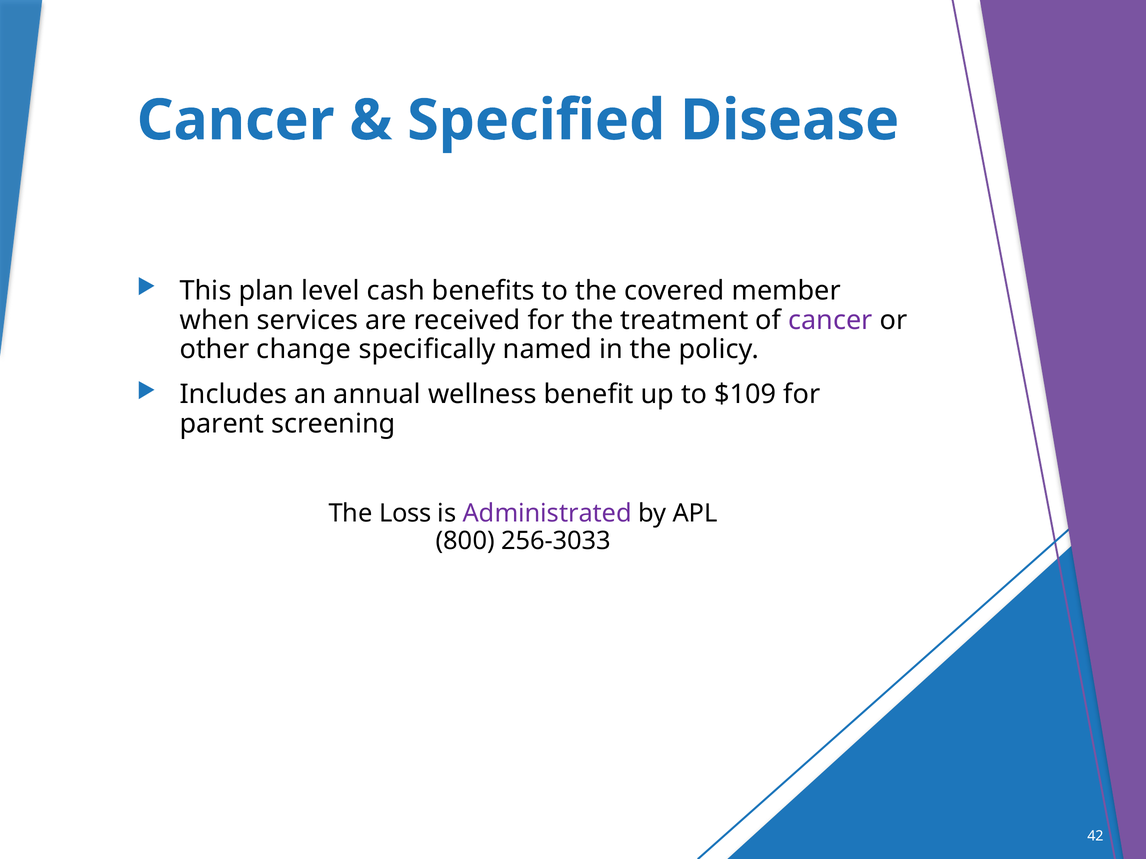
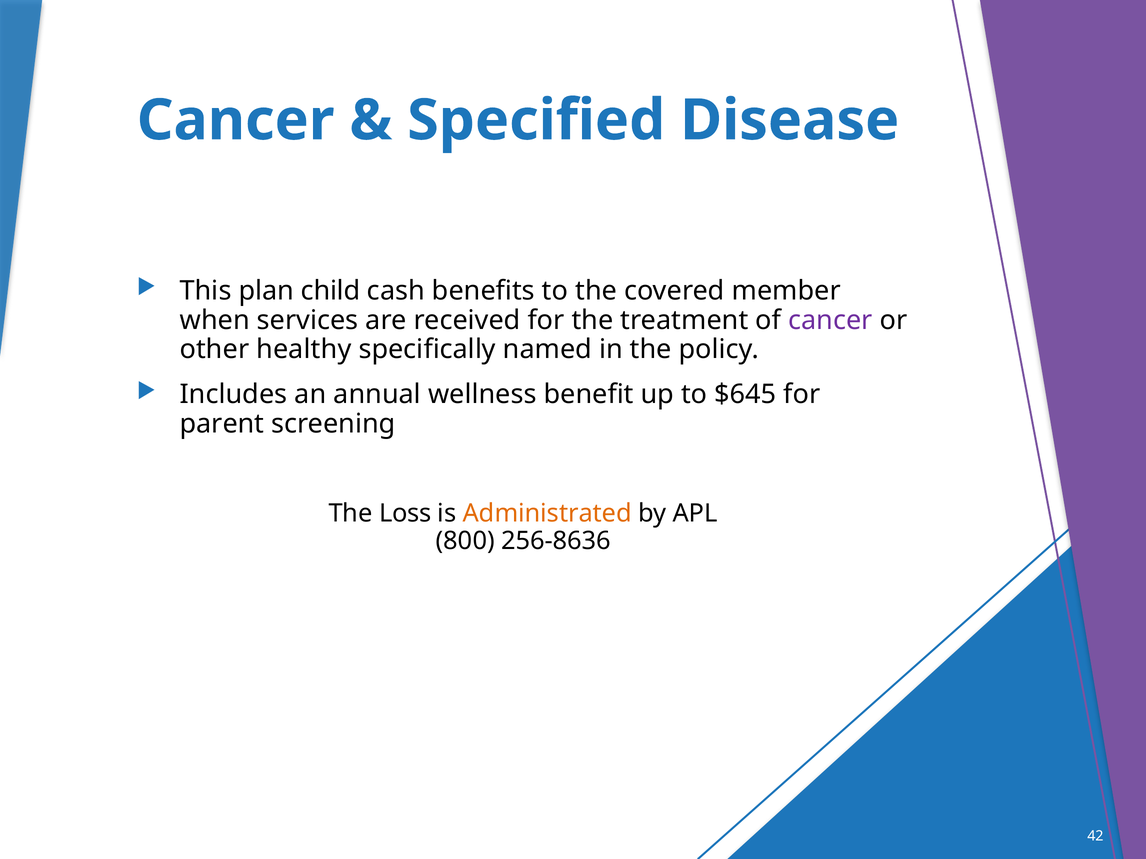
level: level -> child
change: change -> healthy
$109: $109 -> $645
Administrated colour: purple -> orange
256-3033: 256-3033 -> 256-8636
